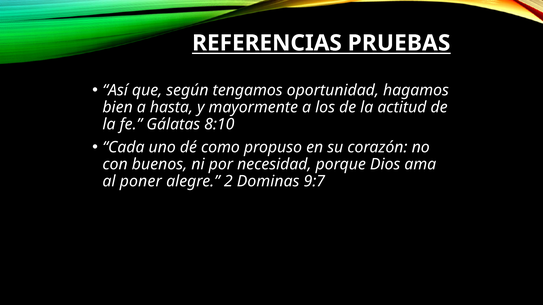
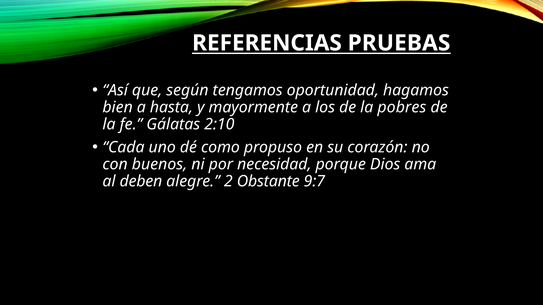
actitud: actitud -> pobres
8:10: 8:10 -> 2:10
poner: poner -> deben
Dominas: Dominas -> Obstante
